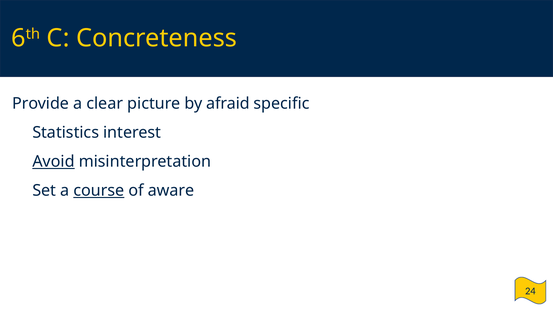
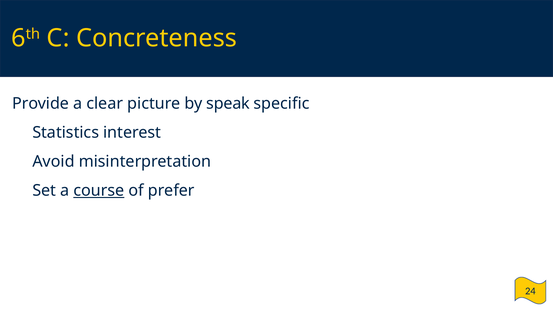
afraid: afraid -> speak
Avoid underline: present -> none
aware: aware -> prefer
